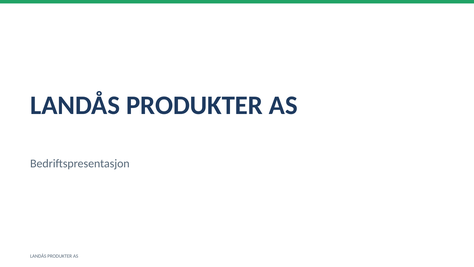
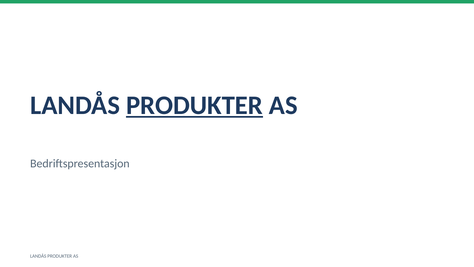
PRODUKTER at (194, 105) underline: none -> present
